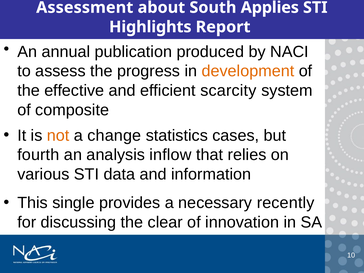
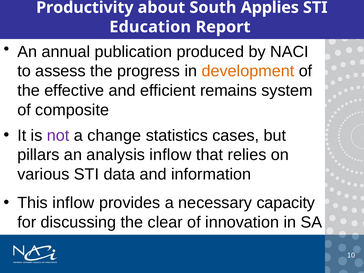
Assessment: Assessment -> Productivity
Highlights: Highlights -> Education
scarcity: scarcity -> remains
not colour: orange -> purple
fourth: fourth -> pillars
This single: single -> inflow
recently: recently -> capacity
